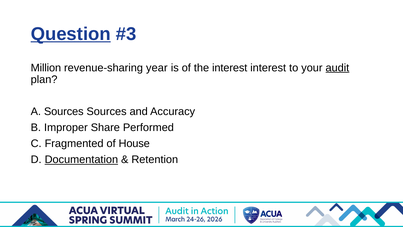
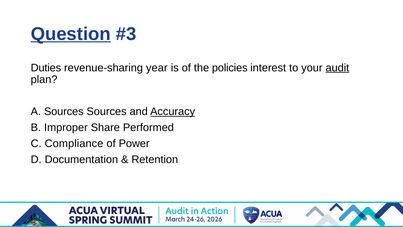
Million: Million -> Duties
the interest: interest -> policies
Accuracy underline: none -> present
Fragmented: Fragmented -> Compliance
House: House -> Power
Documentation underline: present -> none
